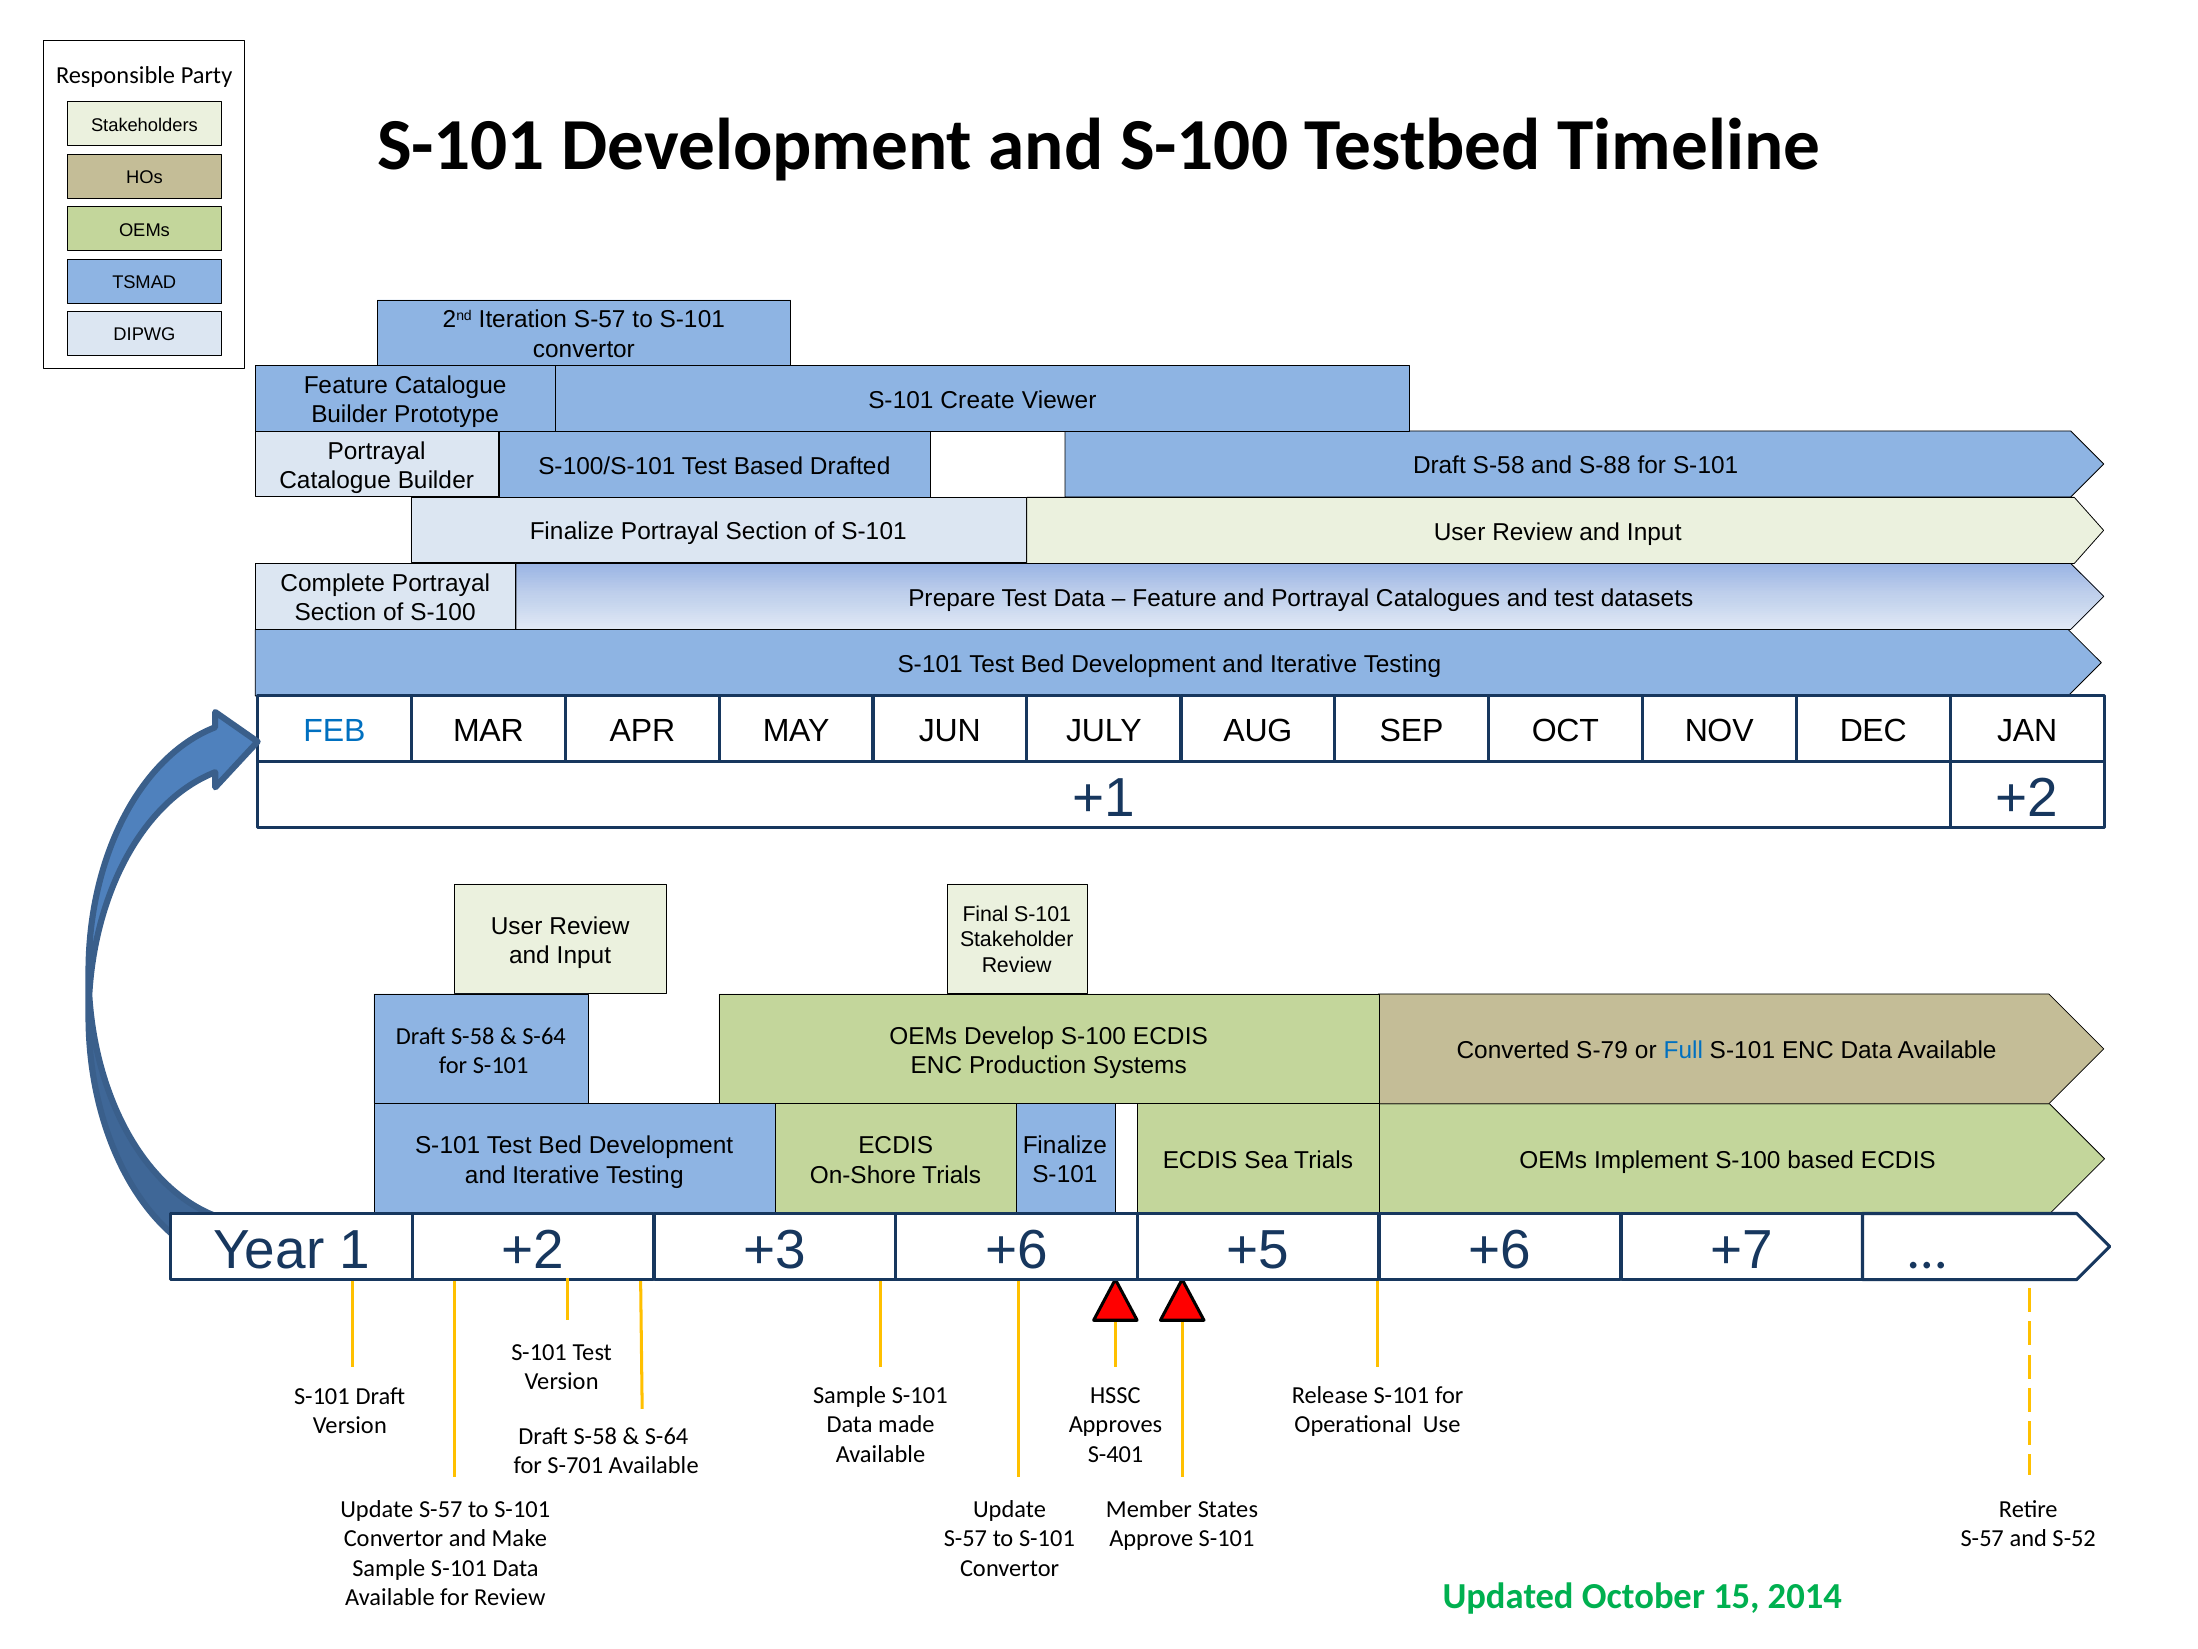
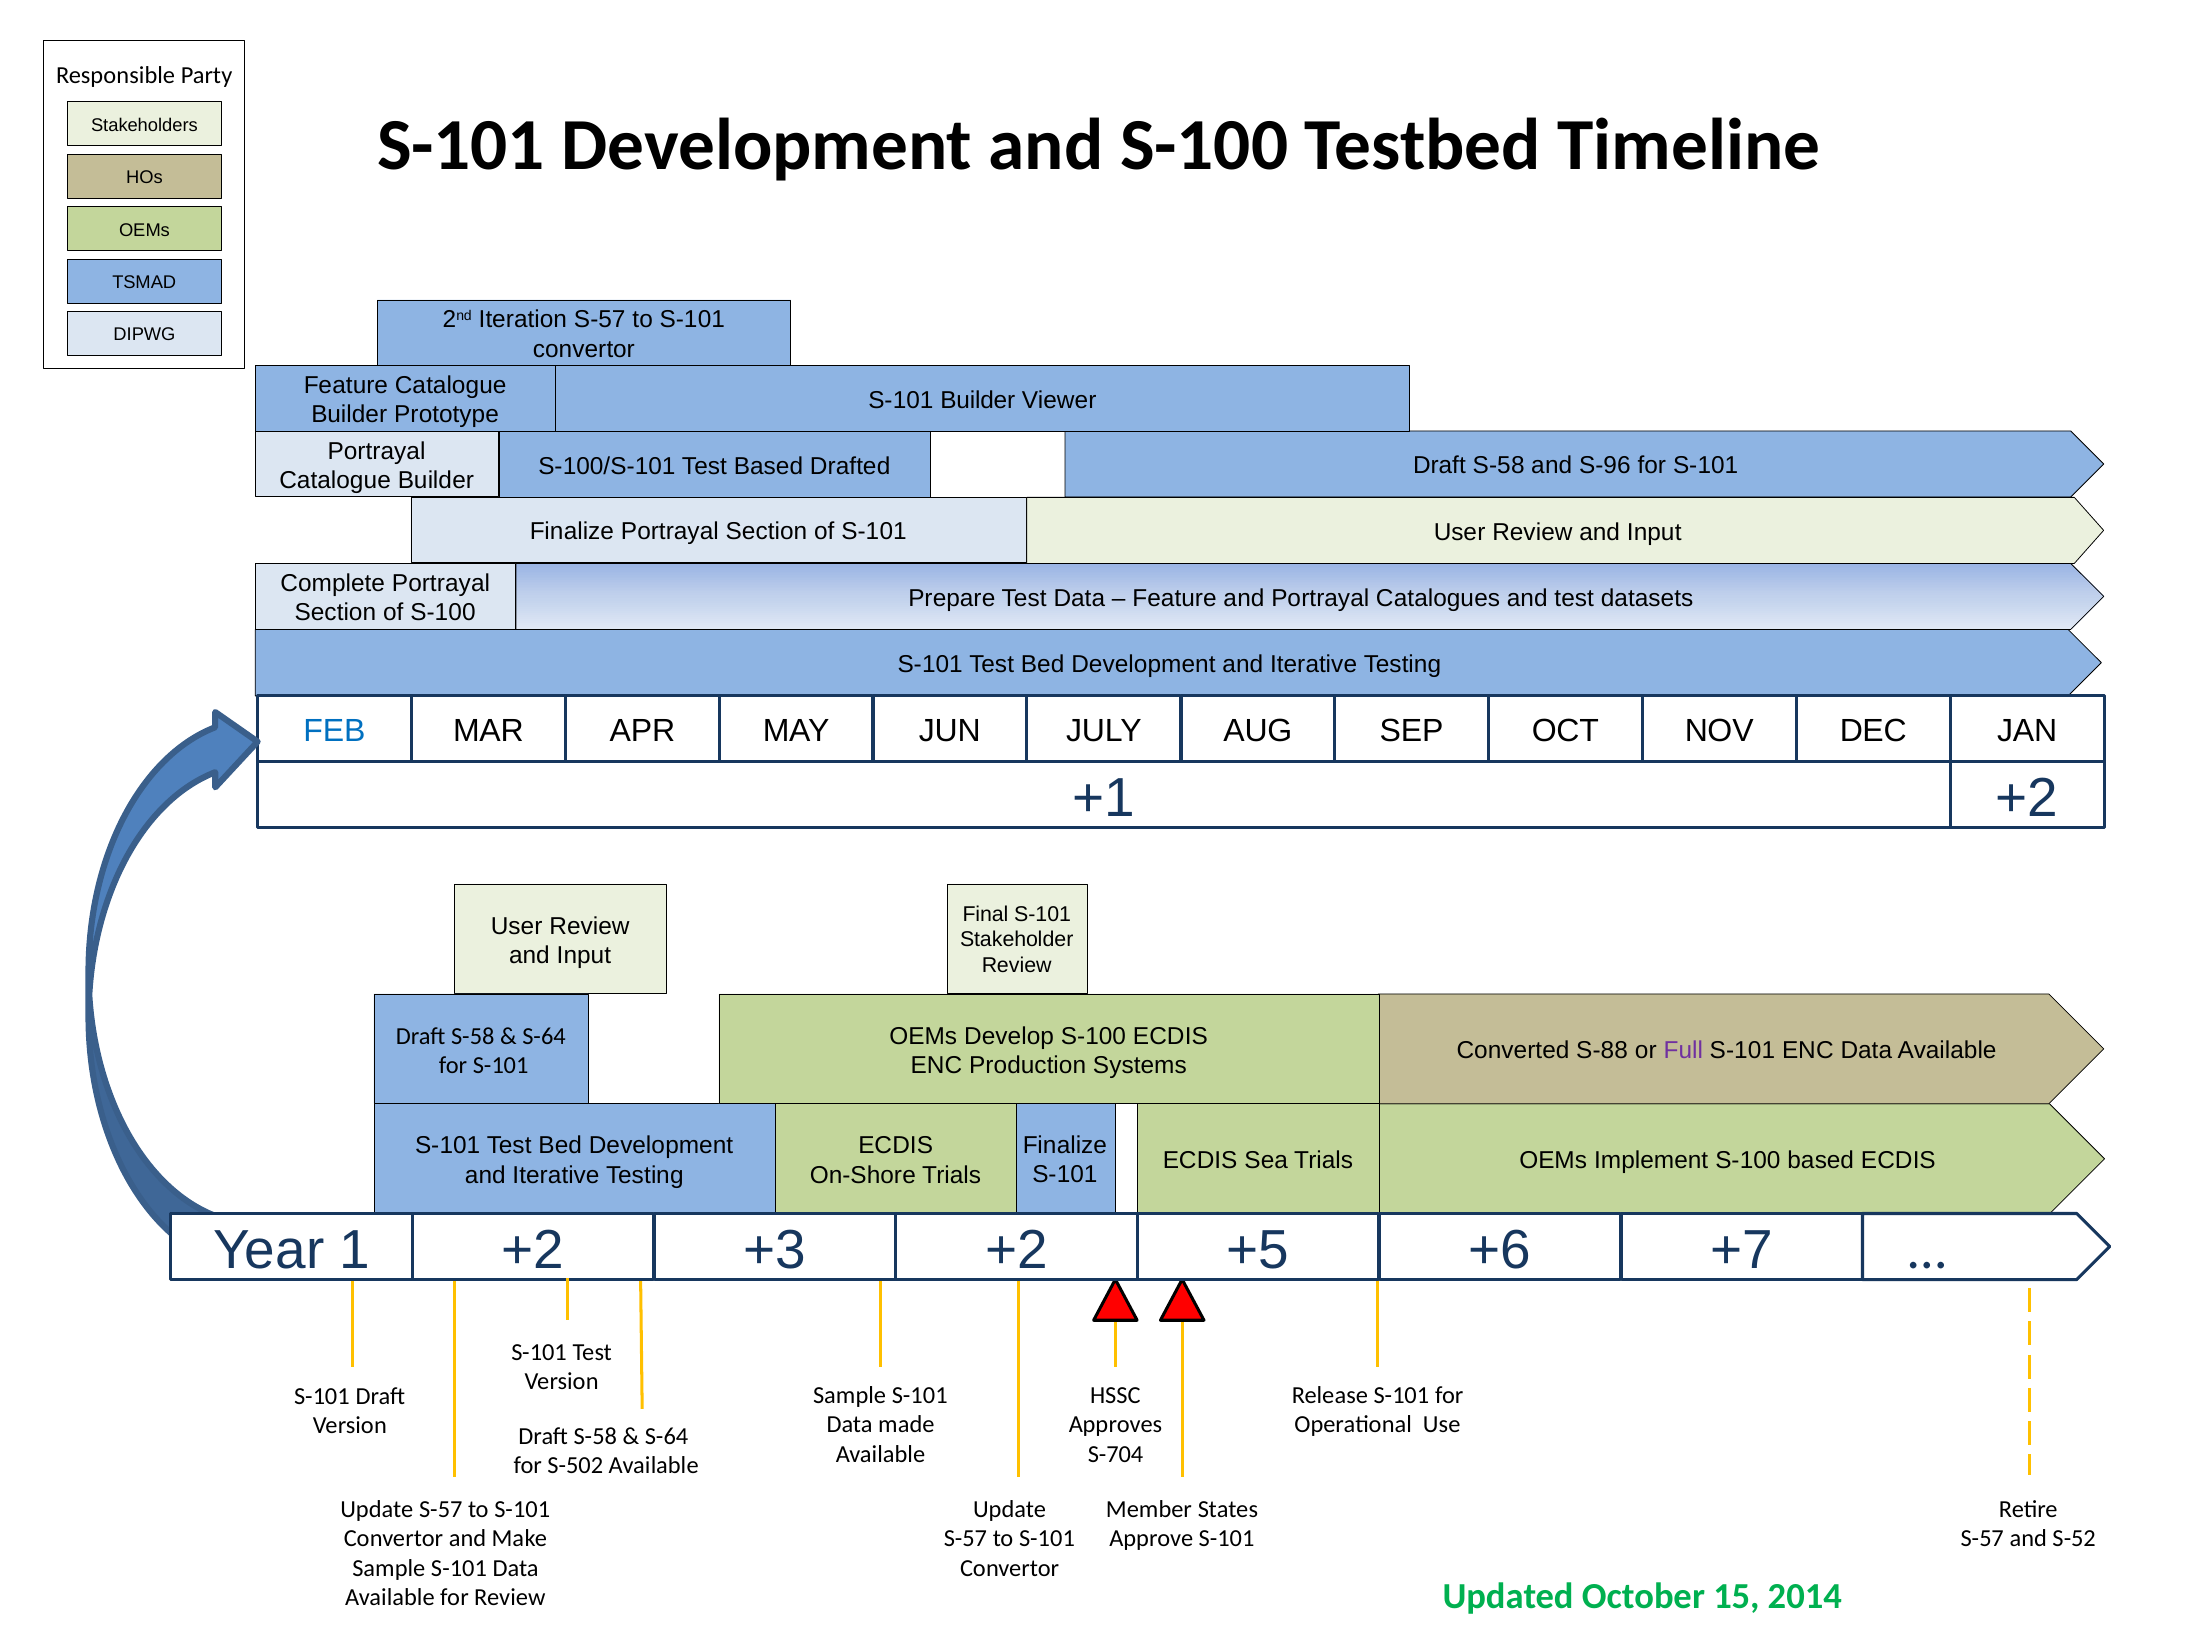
S-101 Create: Create -> Builder
S-88: S-88 -> S-96
S-79: S-79 -> S-88
Full colour: blue -> purple
+3 +6: +6 -> +2
S-401: S-401 -> S-704
S-701: S-701 -> S-502
